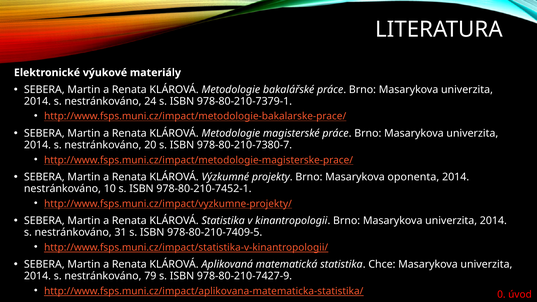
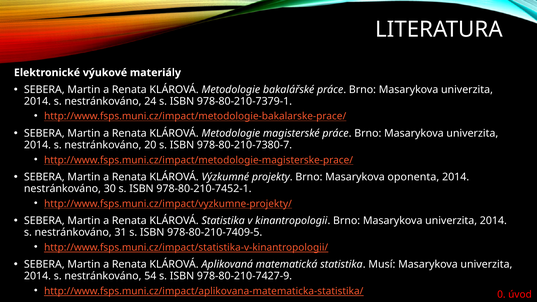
10: 10 -> 30
Chce: Chce -> Musí
79: 79 -> 54
